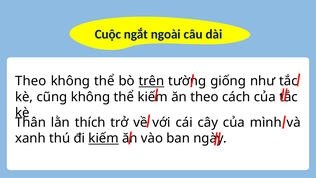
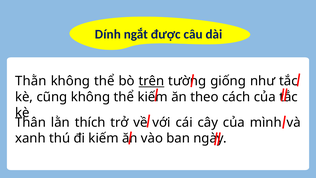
Cuộc: Cuộc -> Dính
ngoài: ngoài -> được
Theo at (31, 81): Theo -> Thằn
kiếm at (104, 138) underline: present -> none
